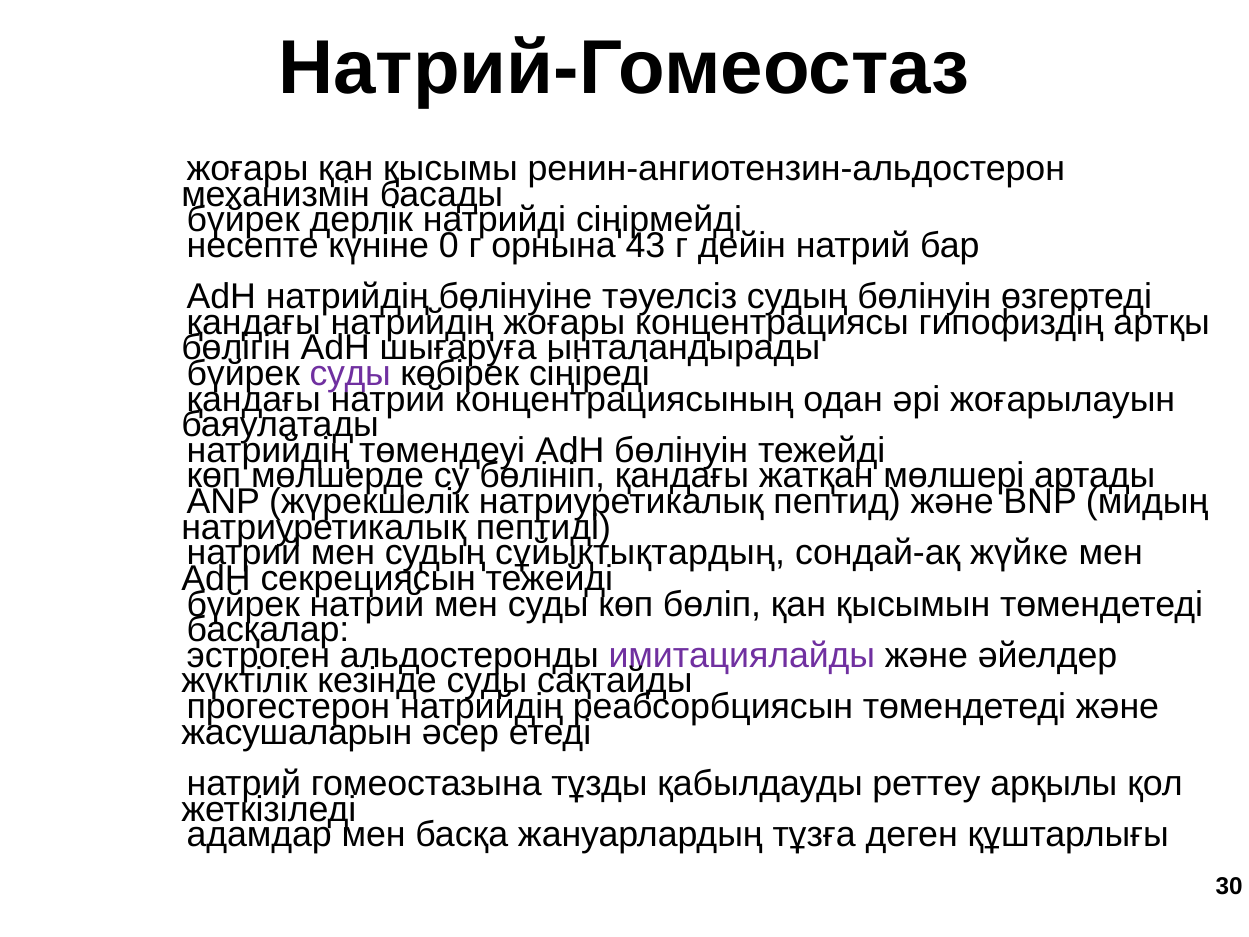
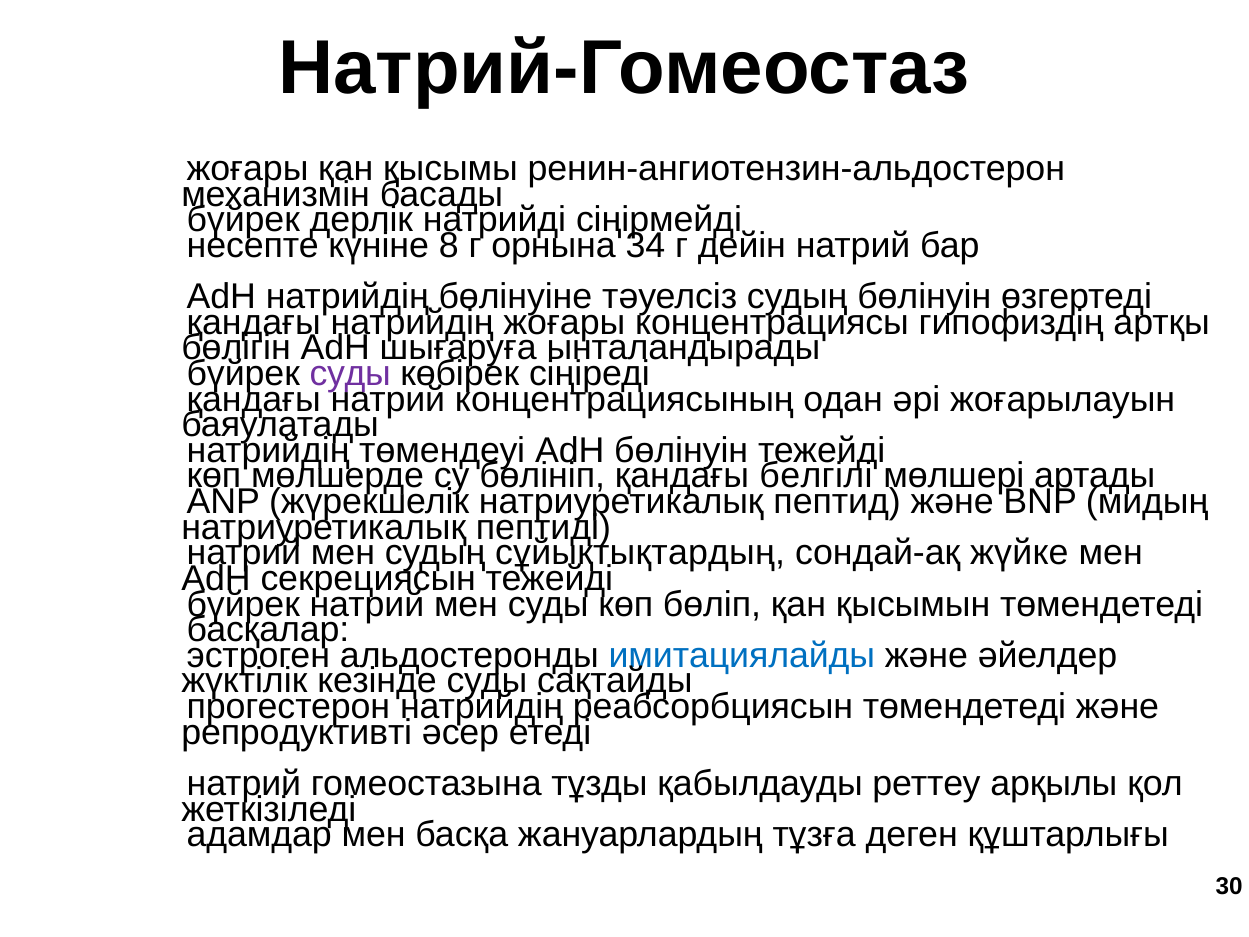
0: 0 -> 8
43: 43 -> 34
жатқан: жатқан -> белгілі
имитациялайды colour: purple -> blue
жасушаларын: жасушаларын -> репродуктивті
